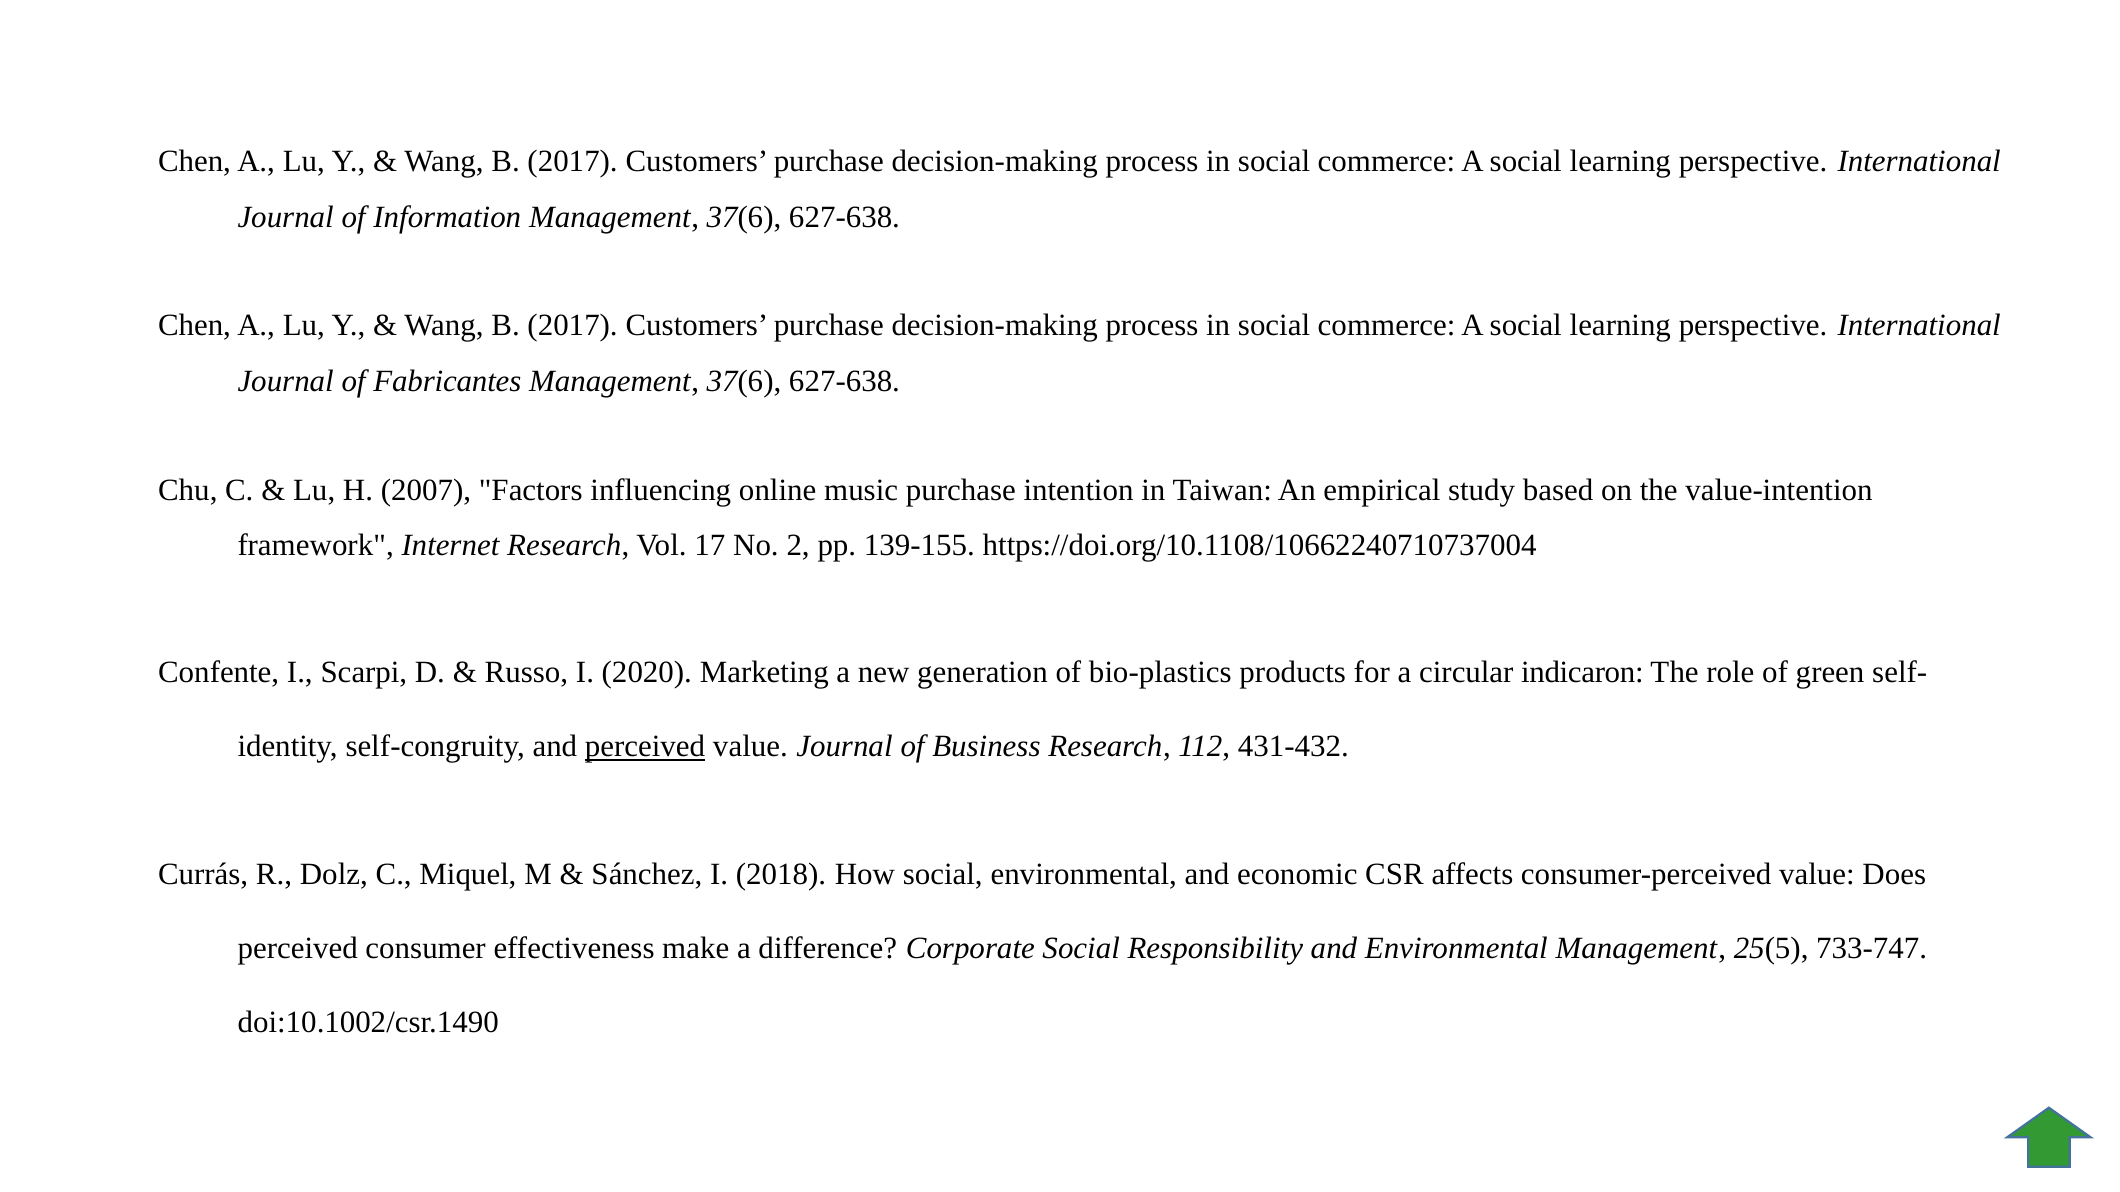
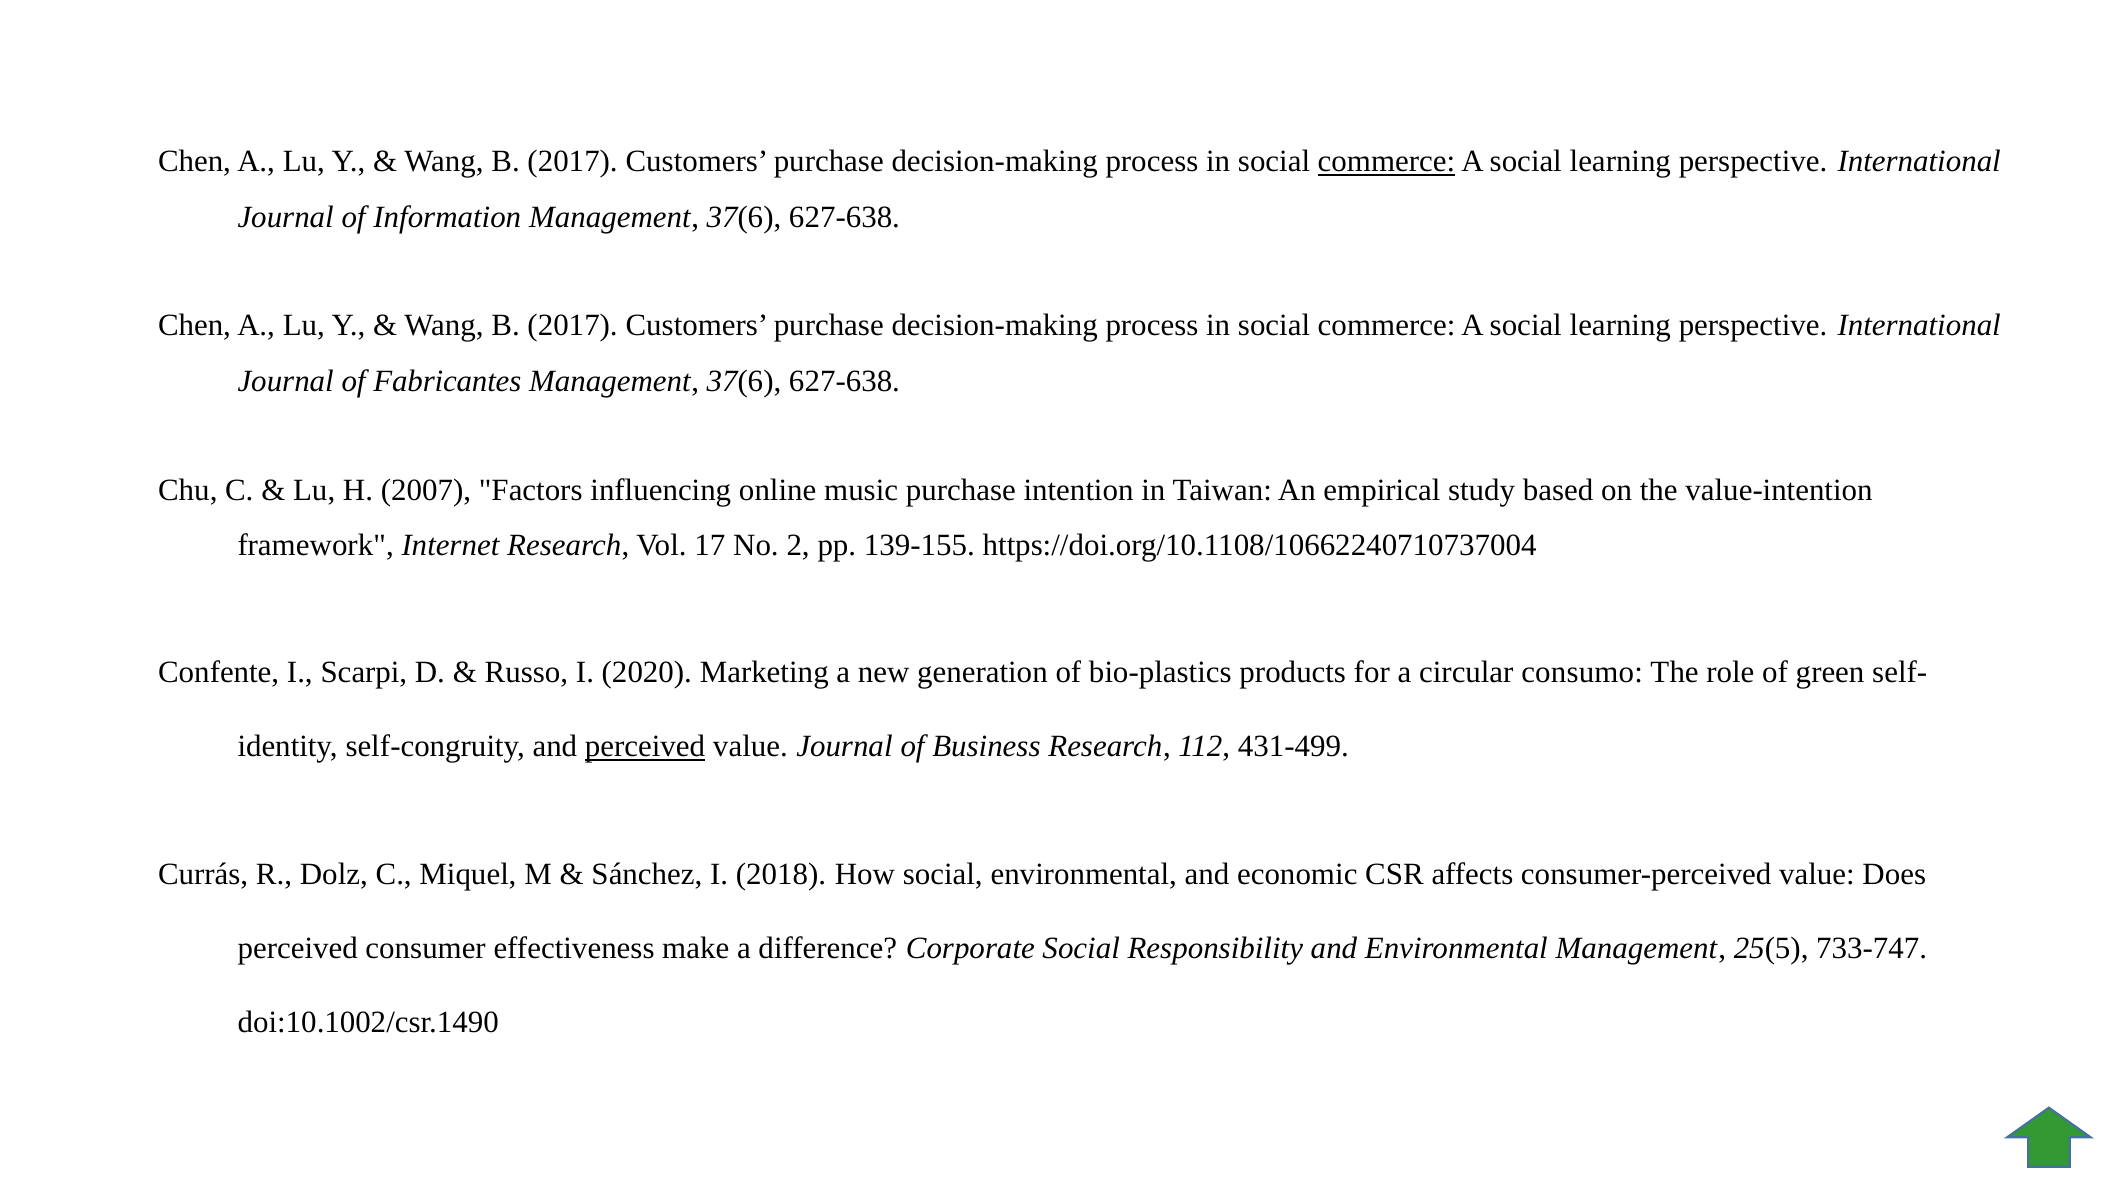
commerce at (1386, 162) underline: none -> present
indicaron: indicaron -> consumo
431-432: 431-432 -> 431-499
